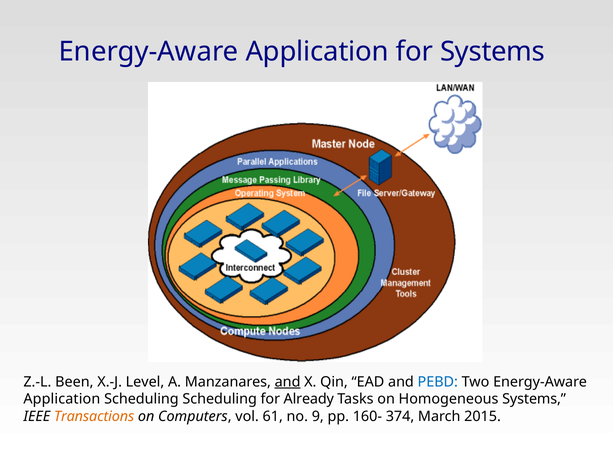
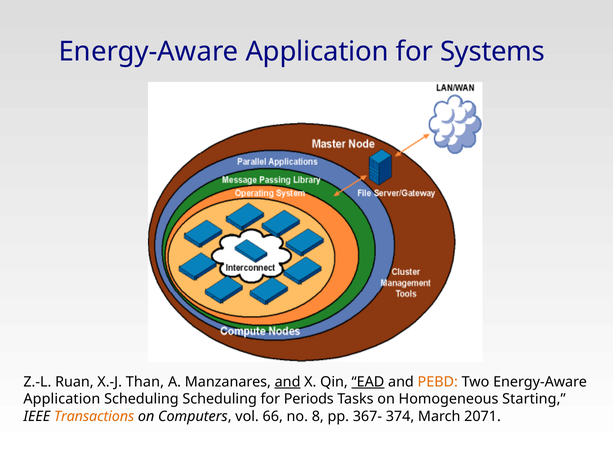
Been: Been -> Ruan
Level: Level -> Than
EAD underline: none -> present
PEBD colour: blue -> orange
Already: Already -> Periods
Homogeneous Systems: Systems -> Starting
61: 61 -> 66
9: 9 -> 8
160-: 160- -> 367-
2015: 2015 -> 2071
